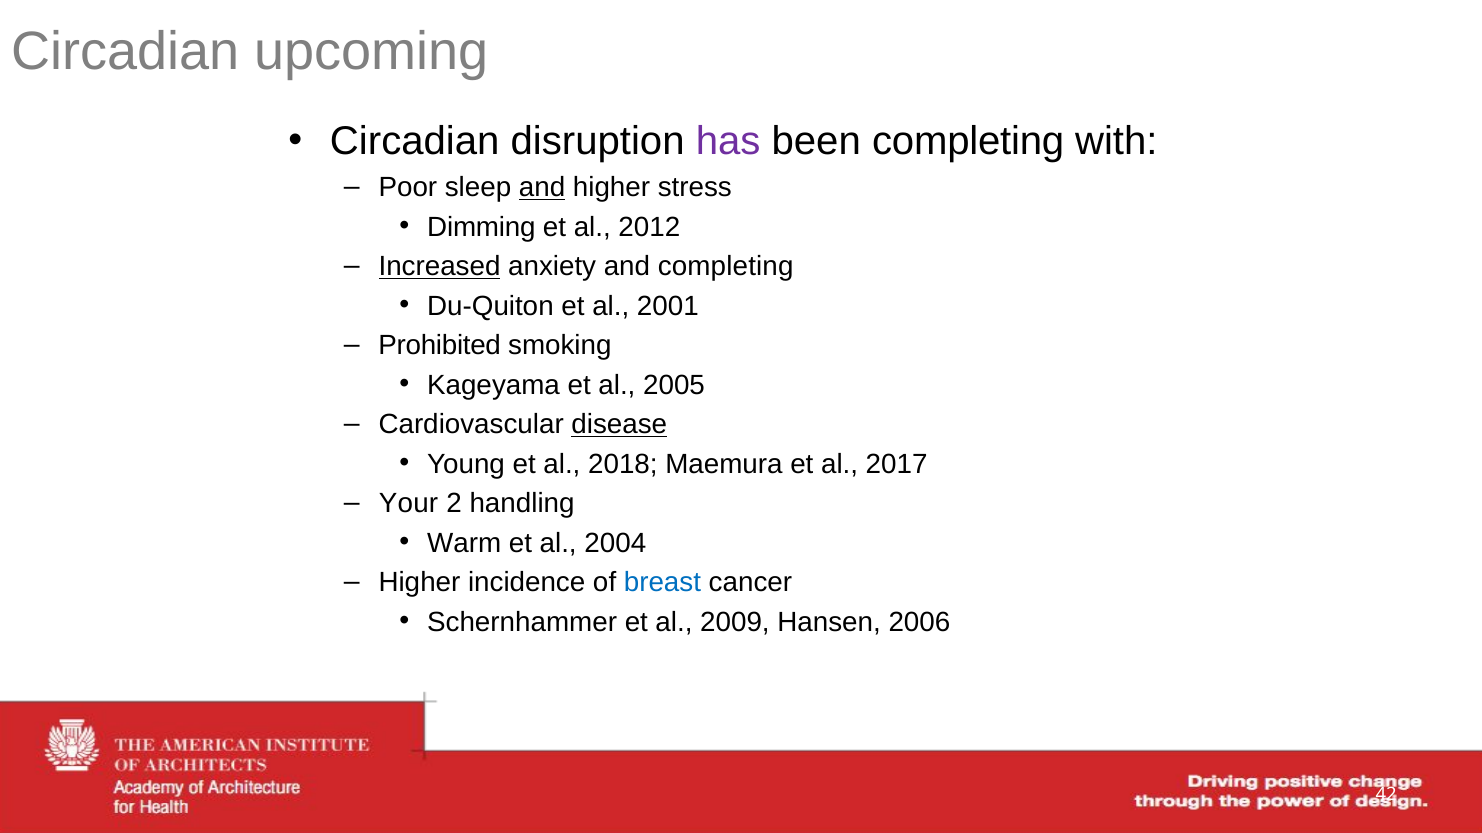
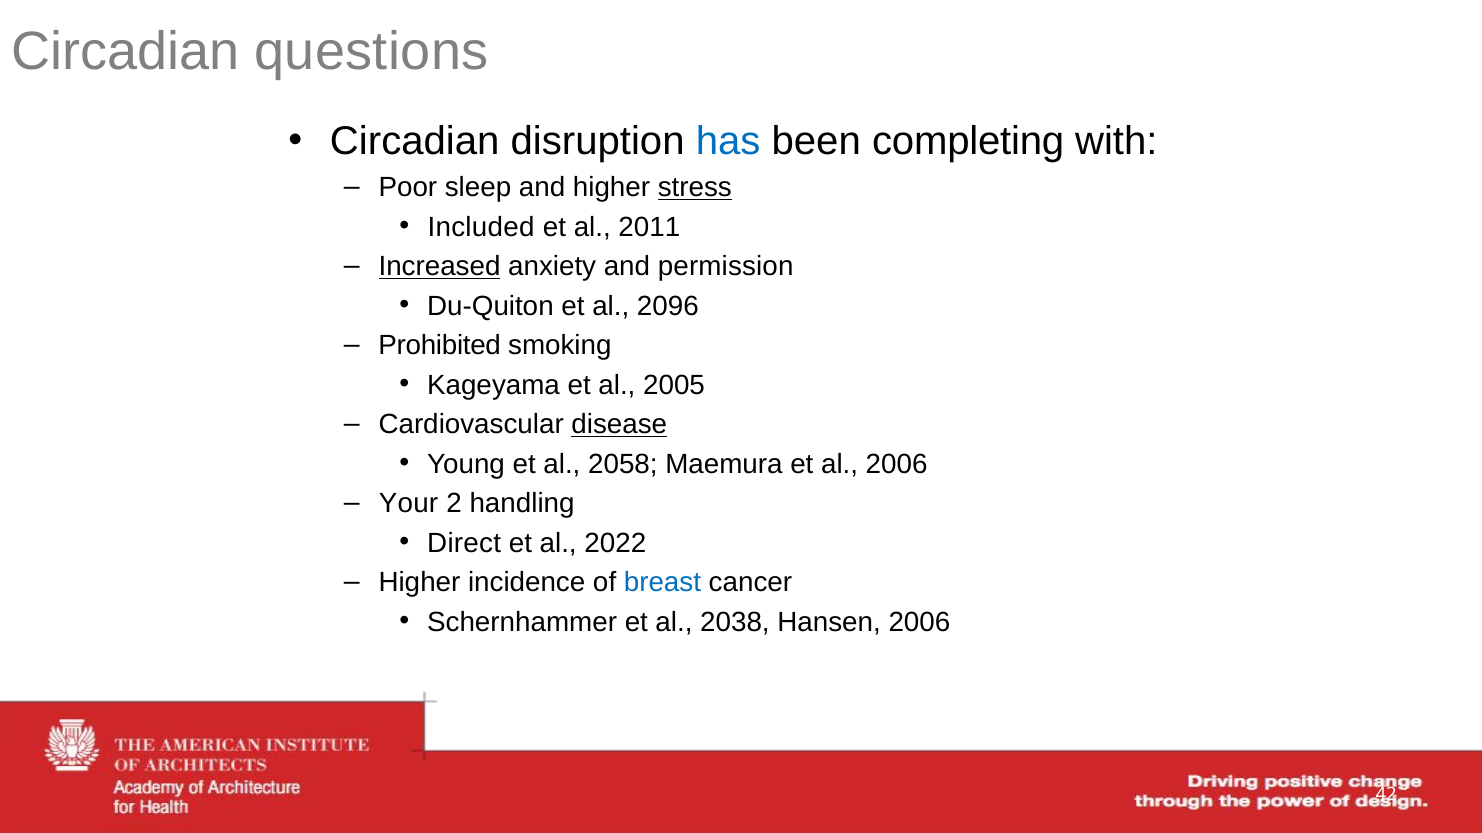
upcoming: upcoming -> questions
has colour: purple -> blue
and at (542, 188) underline: present -> none
stress underline: none -> present
Dimming: Dimming -> Included
2012: 2012 -> 2011
and completing: completing -> permission
2001: 2001 -> 2096
2018: 2018 -> 2058
al 2017: 2017 -> 2006
Warm: Warm -> Direct
2004: 2004 -> 2022
2009: 2009 -> 2038
